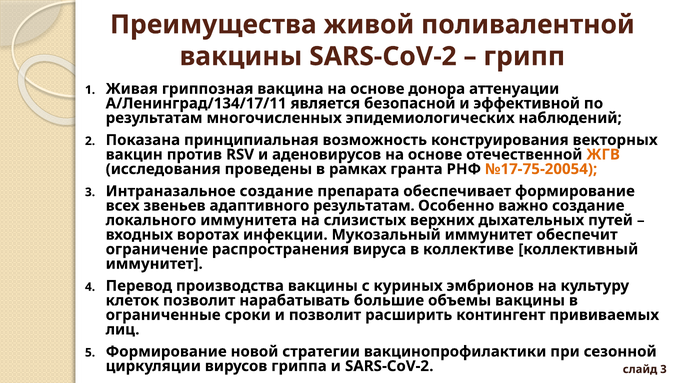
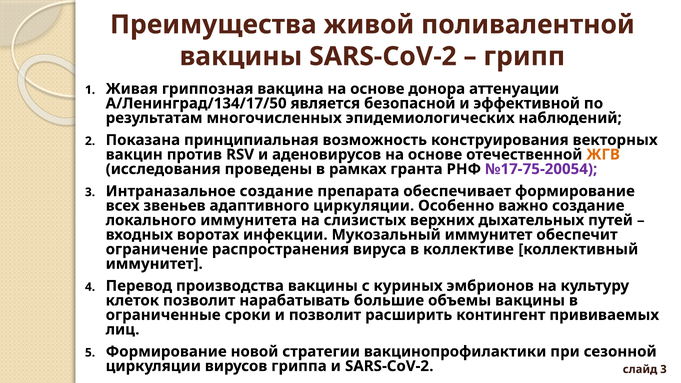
А/Ленинград/134/17/11: А/Ленинград/134/17/11 -> А/Ленинград/134/17/50
№17-75-20054 colour: orange -> purple
адаптивного результатам: результатам -> циркуляции
